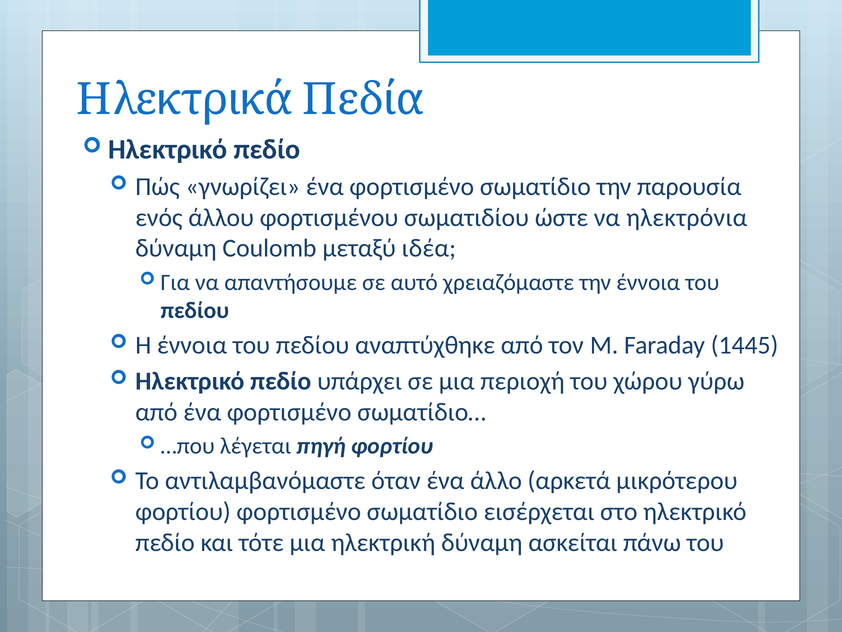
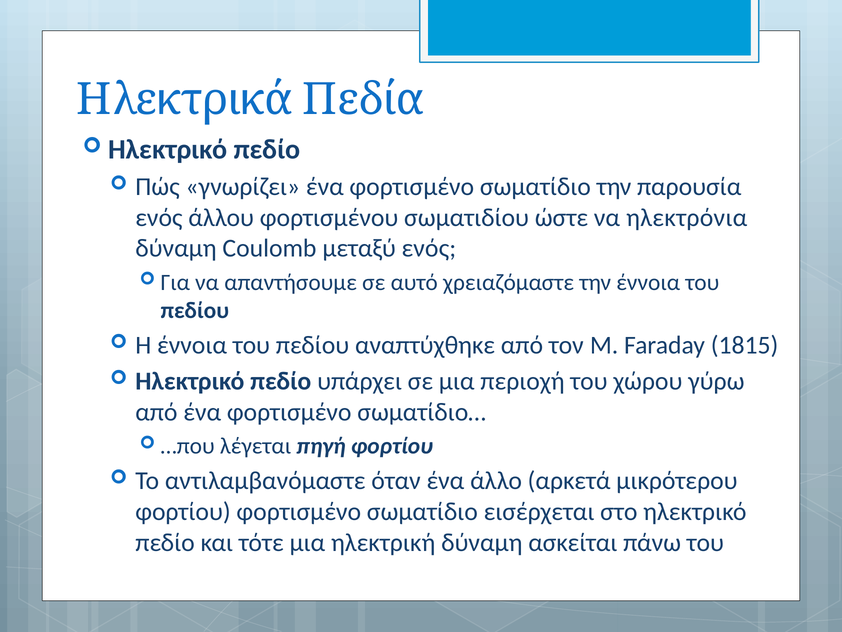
μεταξύ ιδέα: ιδέα -> ενός
1445: 1445 -> 1815
